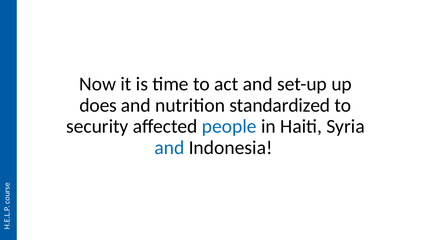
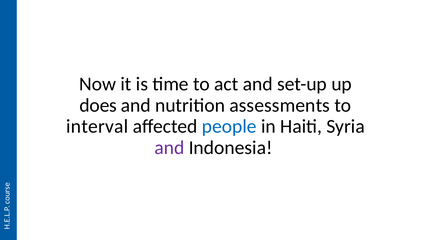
standardized: standardized -> assessments
security: security -> interval
and at (169, 148) colour: blue -> purple
